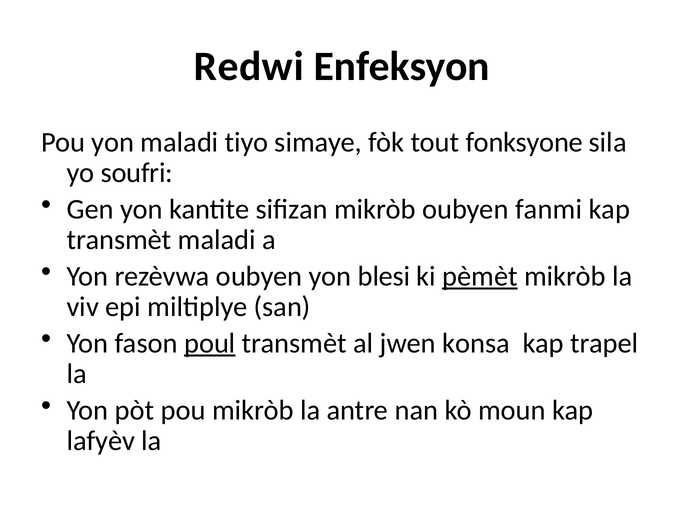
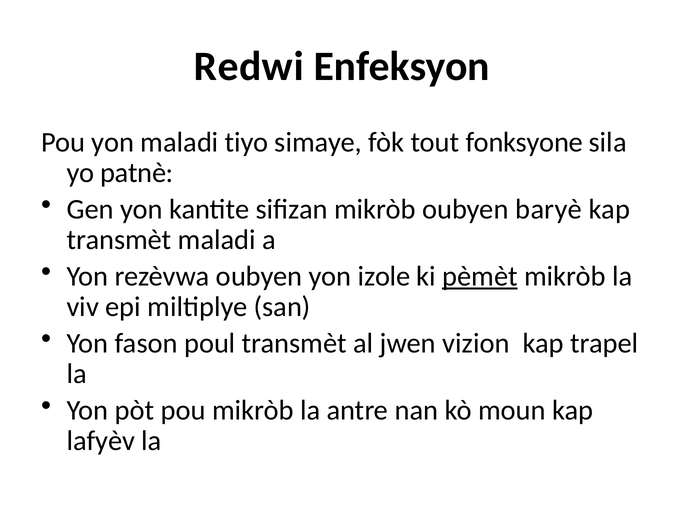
soufri: soufri -> patnè
fanmi: fanmi -> baryè
blesi: blesi -> izole
poul underline: present -> none
konsa: konsa -> vizion
